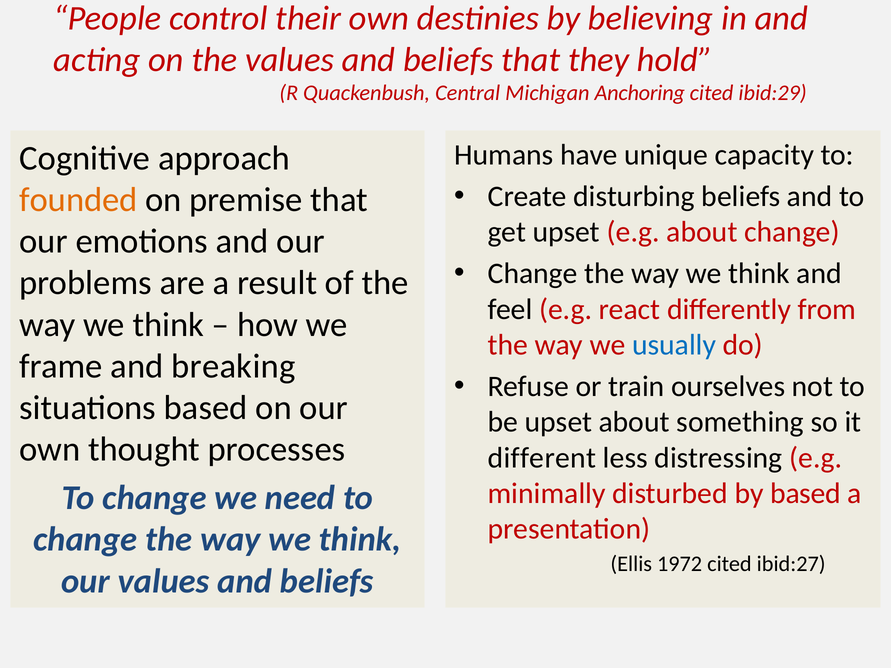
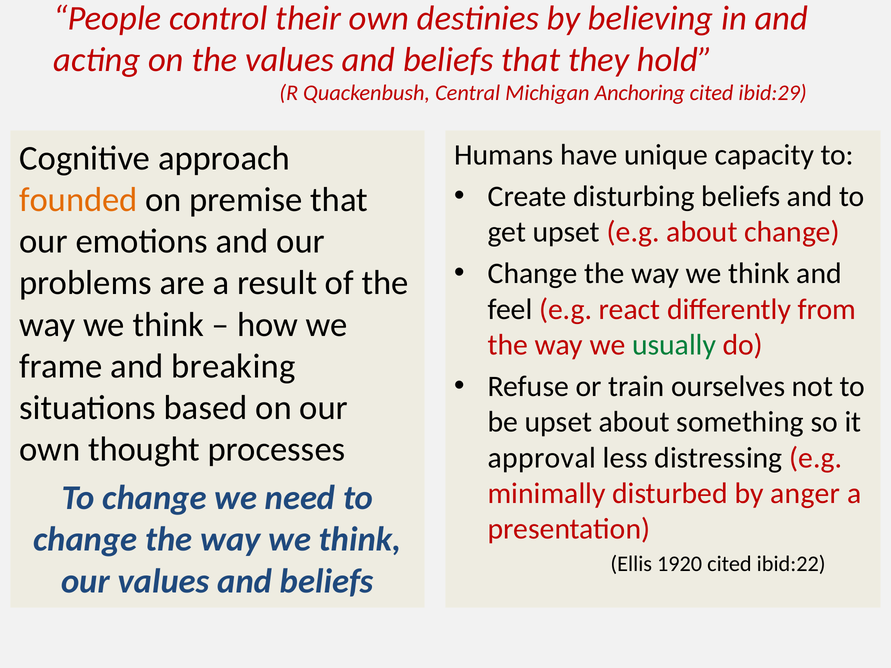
usually colour: blue -> green
different: different -> approval
by based: based -> anger
1972: 1972 -> 1920
ibid:27: ibid:27 -> ibid:22
